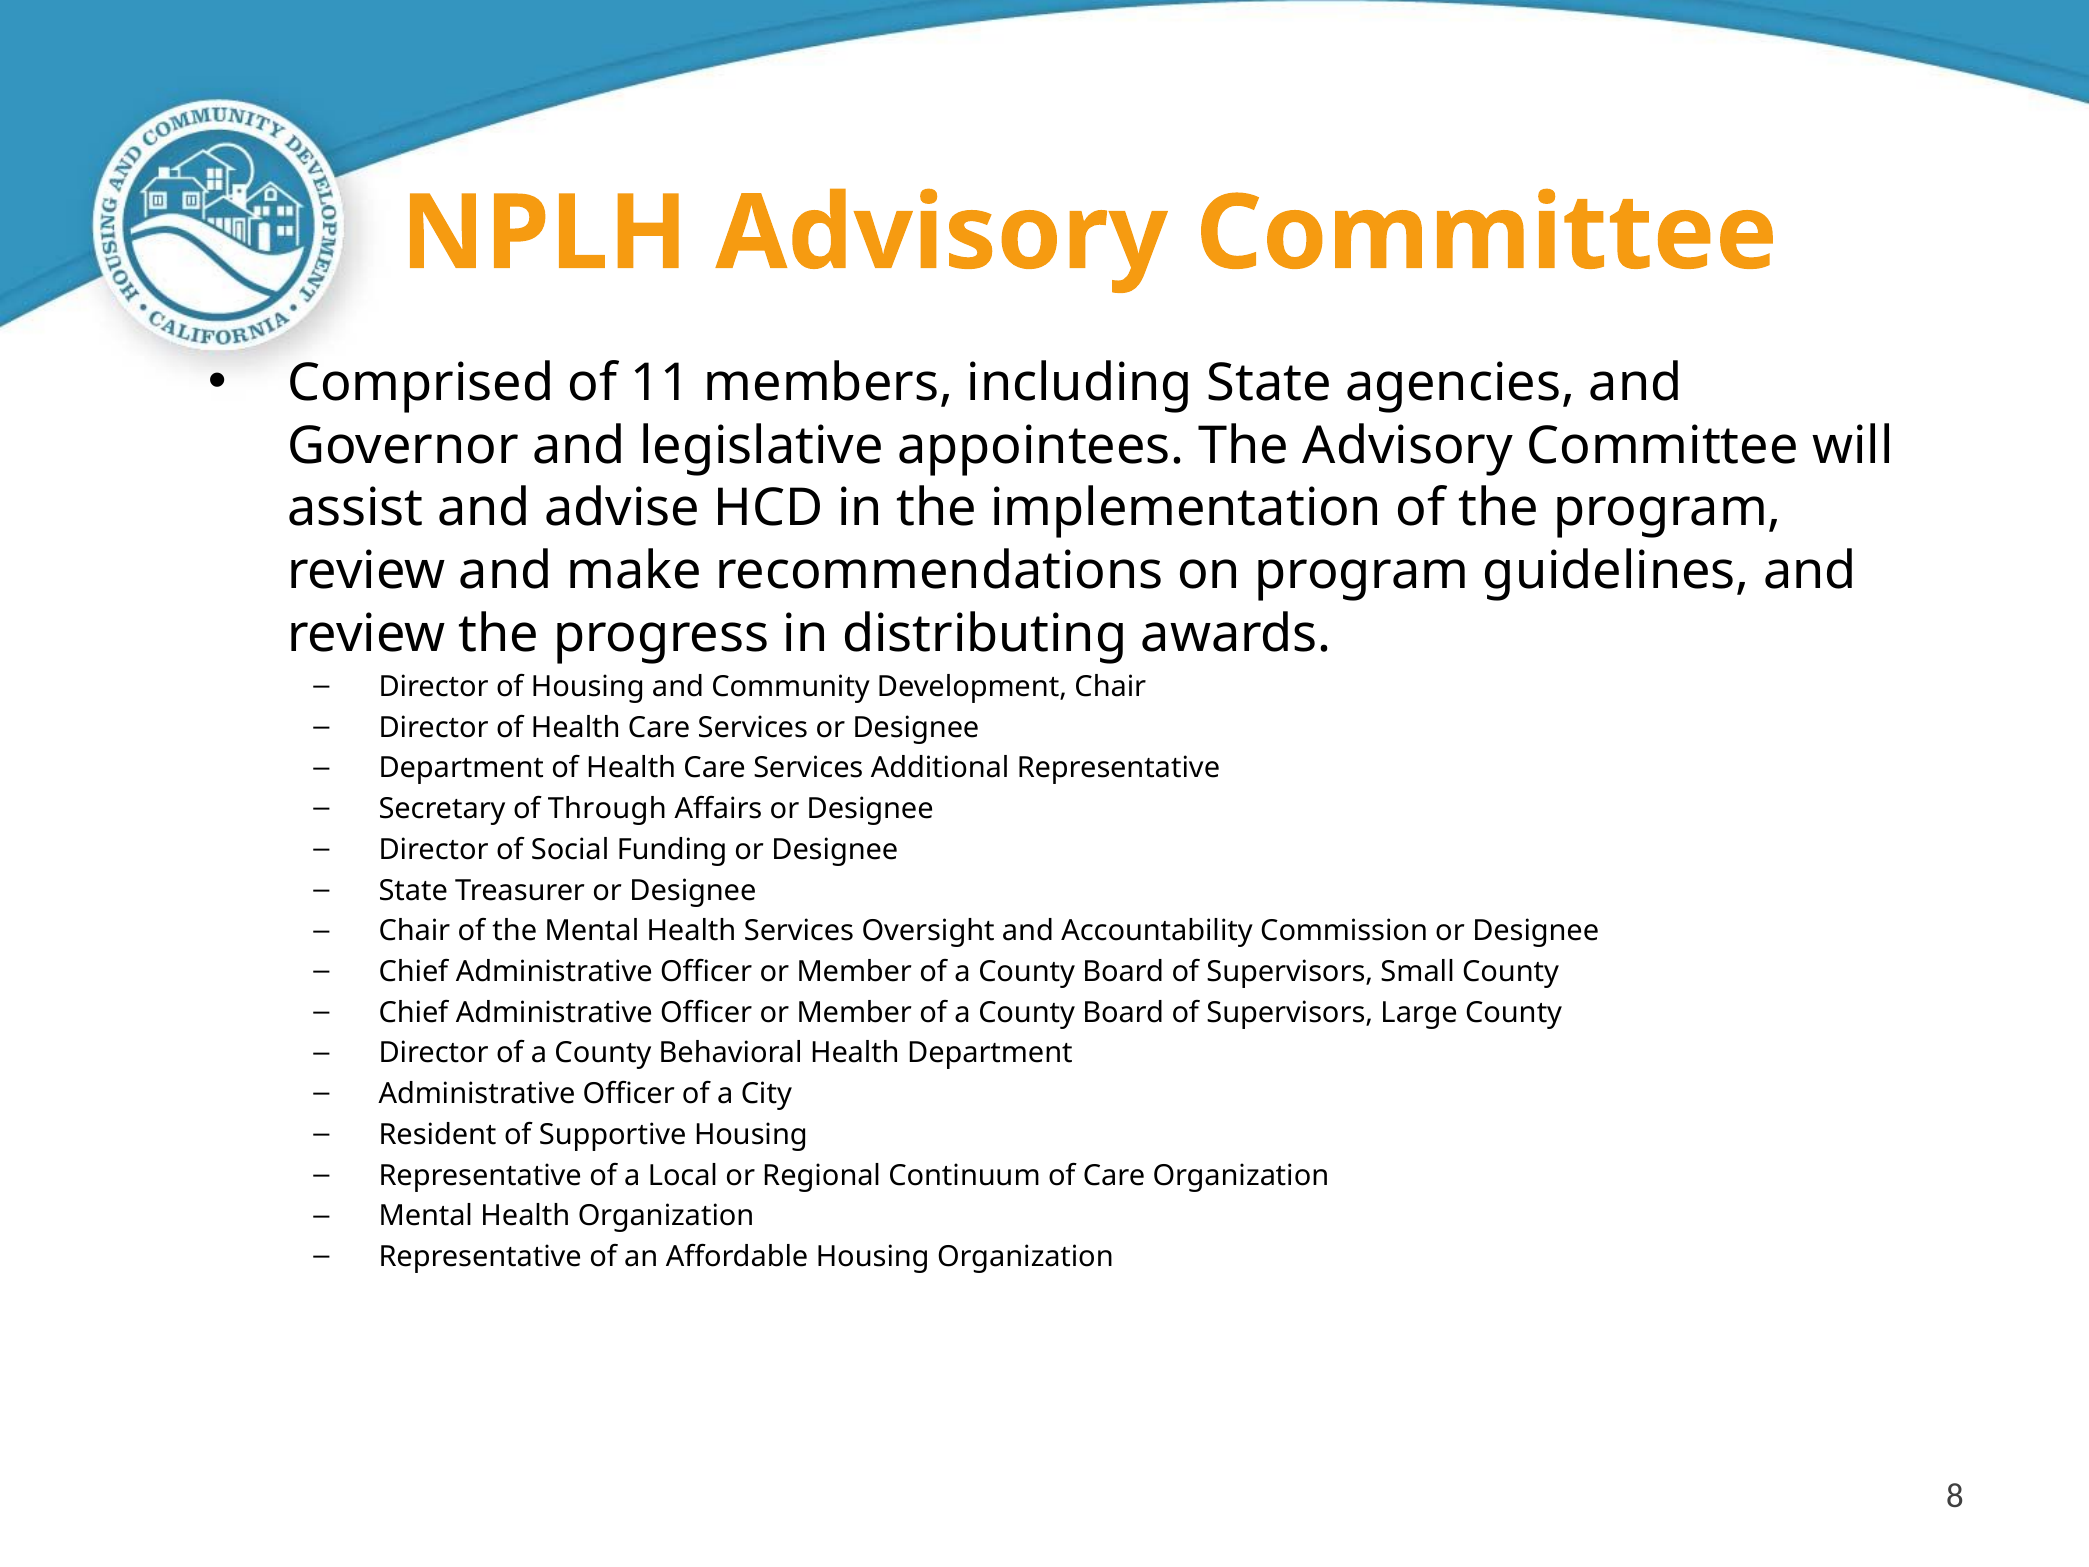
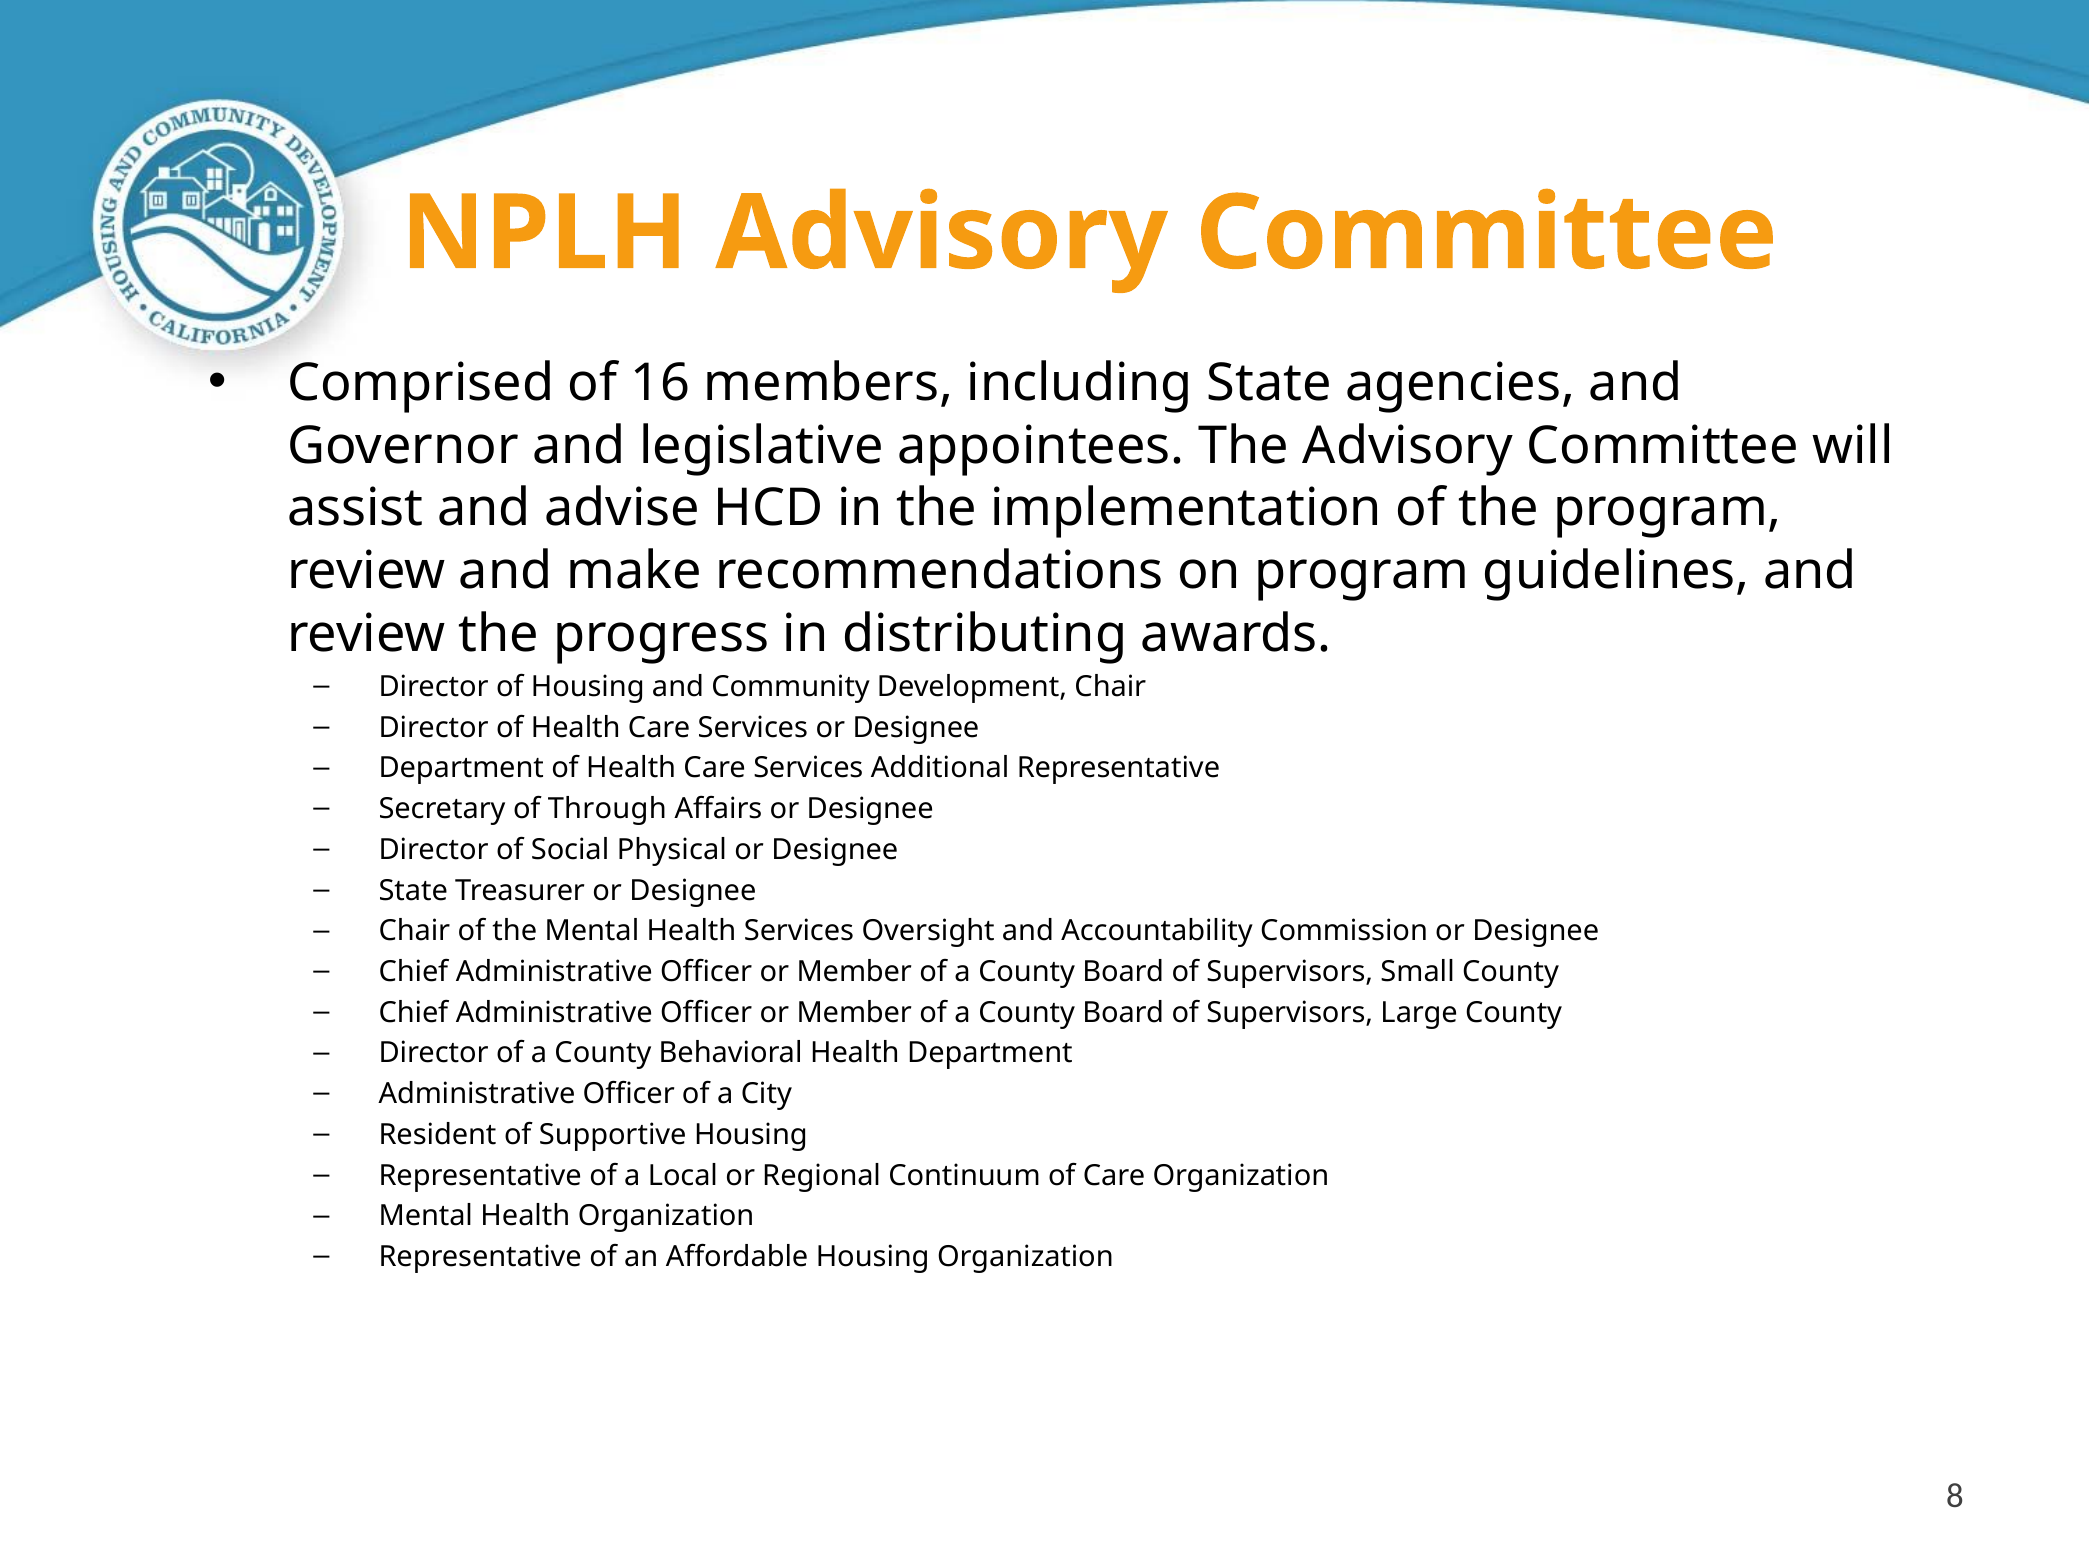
11: 11 -> 16
Funding: Funding -> Physical
